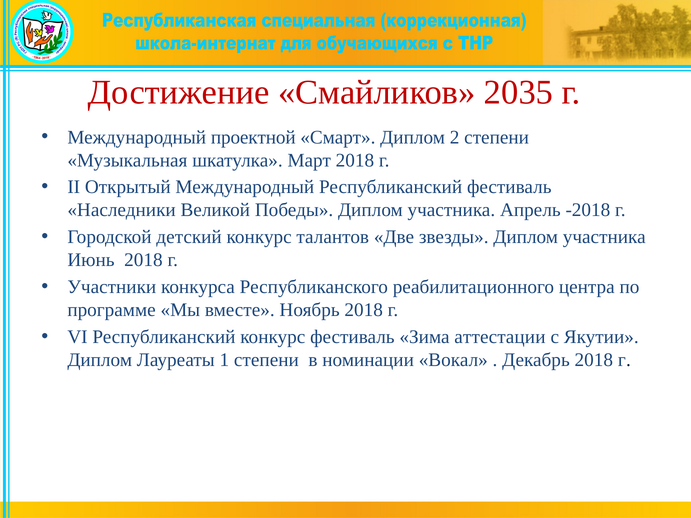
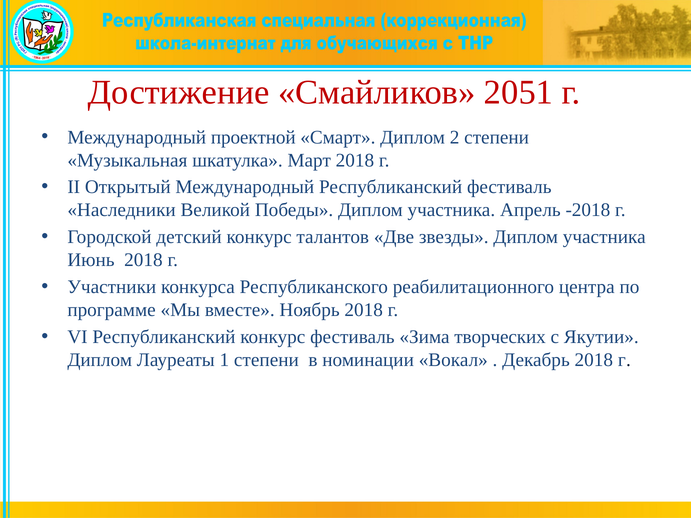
2035: 2035 -> 2051
аттестации: аттестации -> творческих
